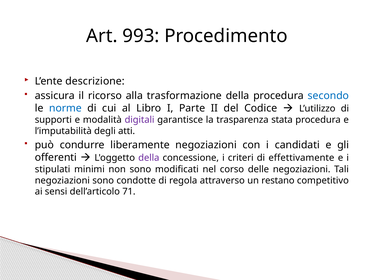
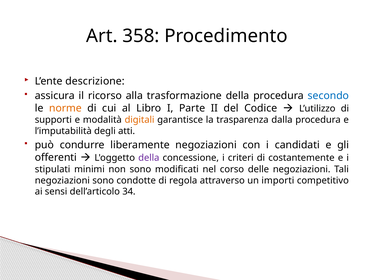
993: 993 -> 358
norme colour: blue -> orange
digitali colour: purple -> orange
stata: stata -> dalla
effettivamente: effettivamente -> costantemente
restano: restano -> importi
71: 71 -> 34
